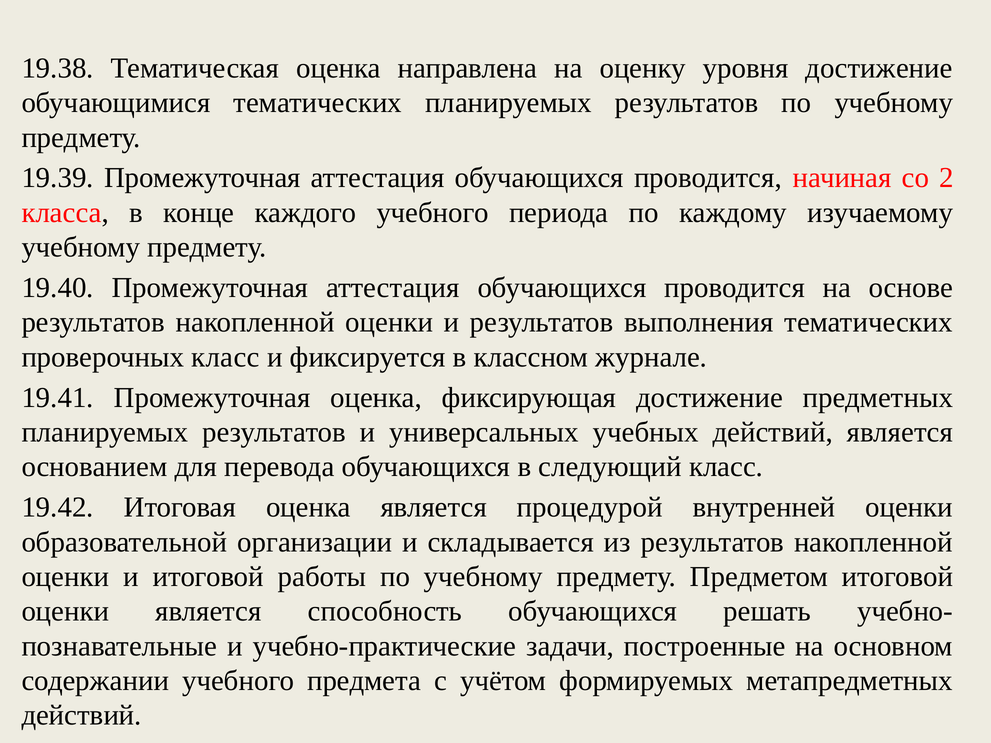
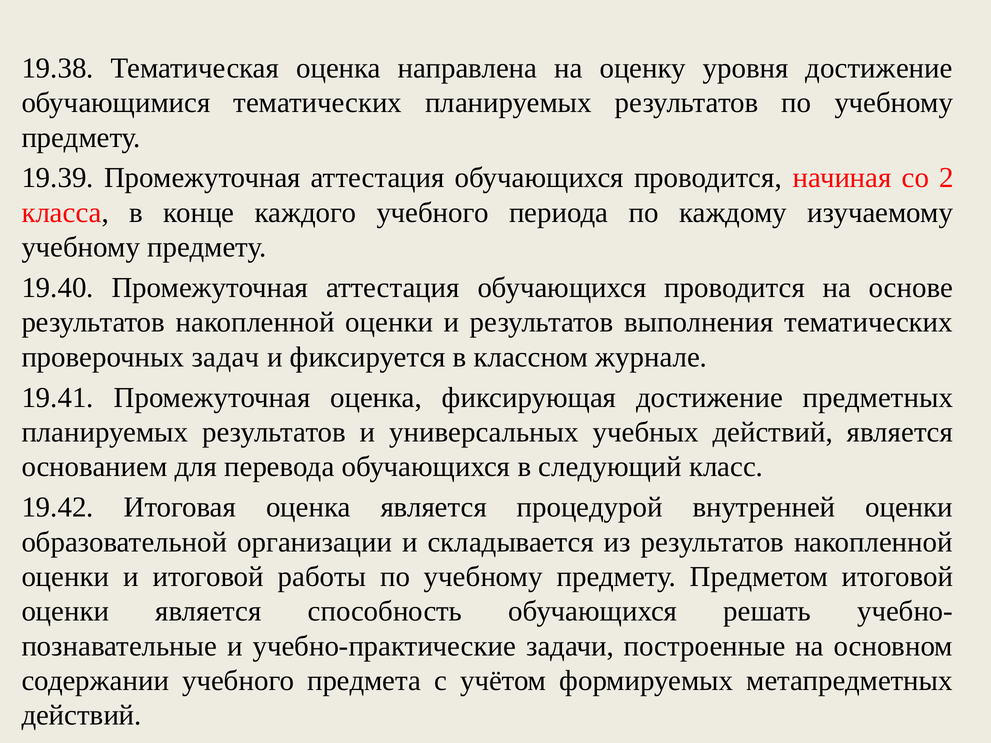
проверочных класс: класс -> задач
